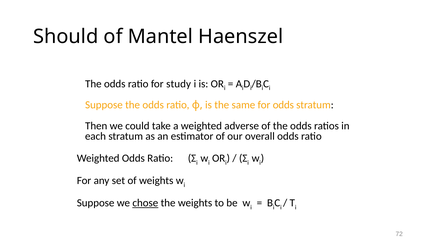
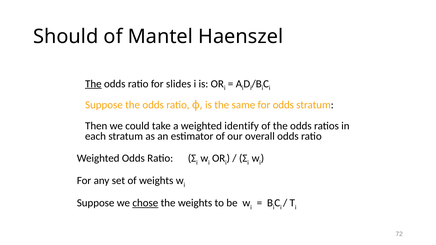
The at (93, 84) underline: none -> present
study: study -> slides
adverse: adverse -> identify
